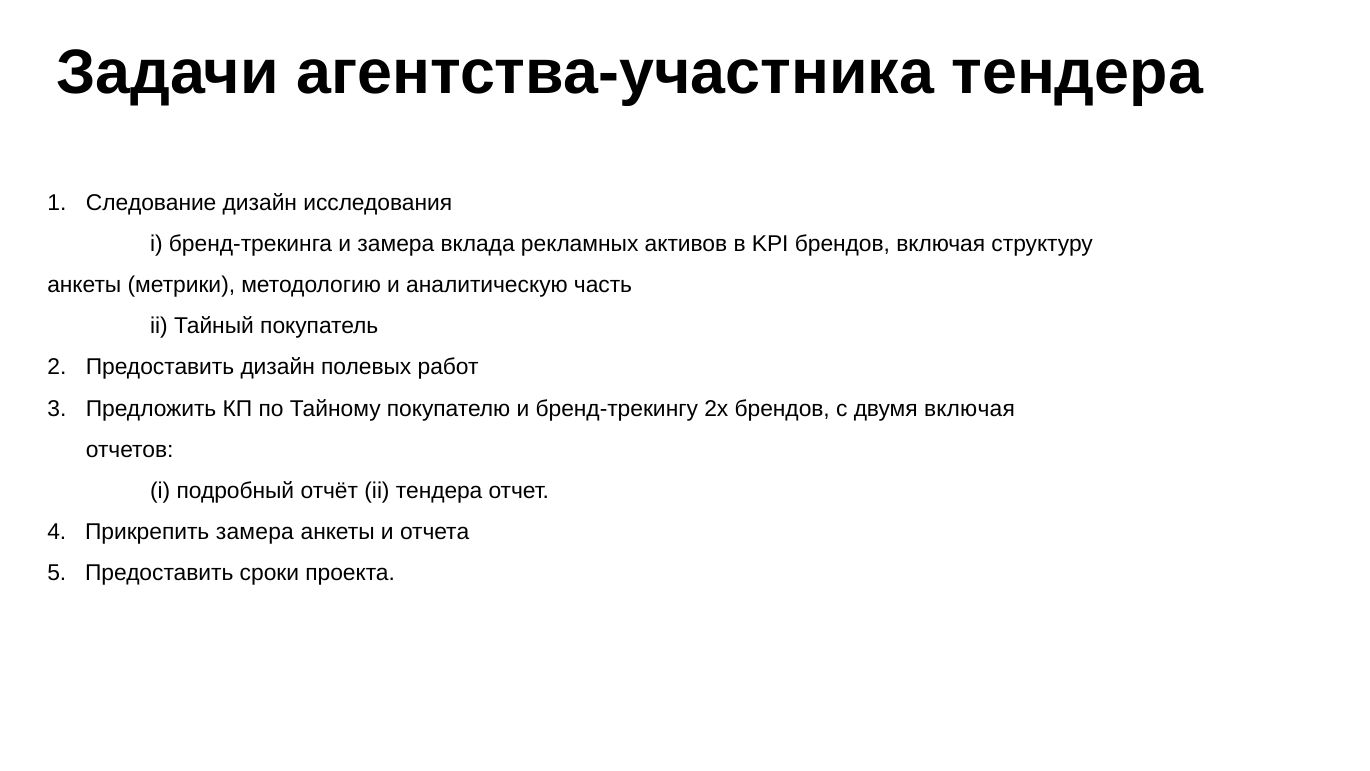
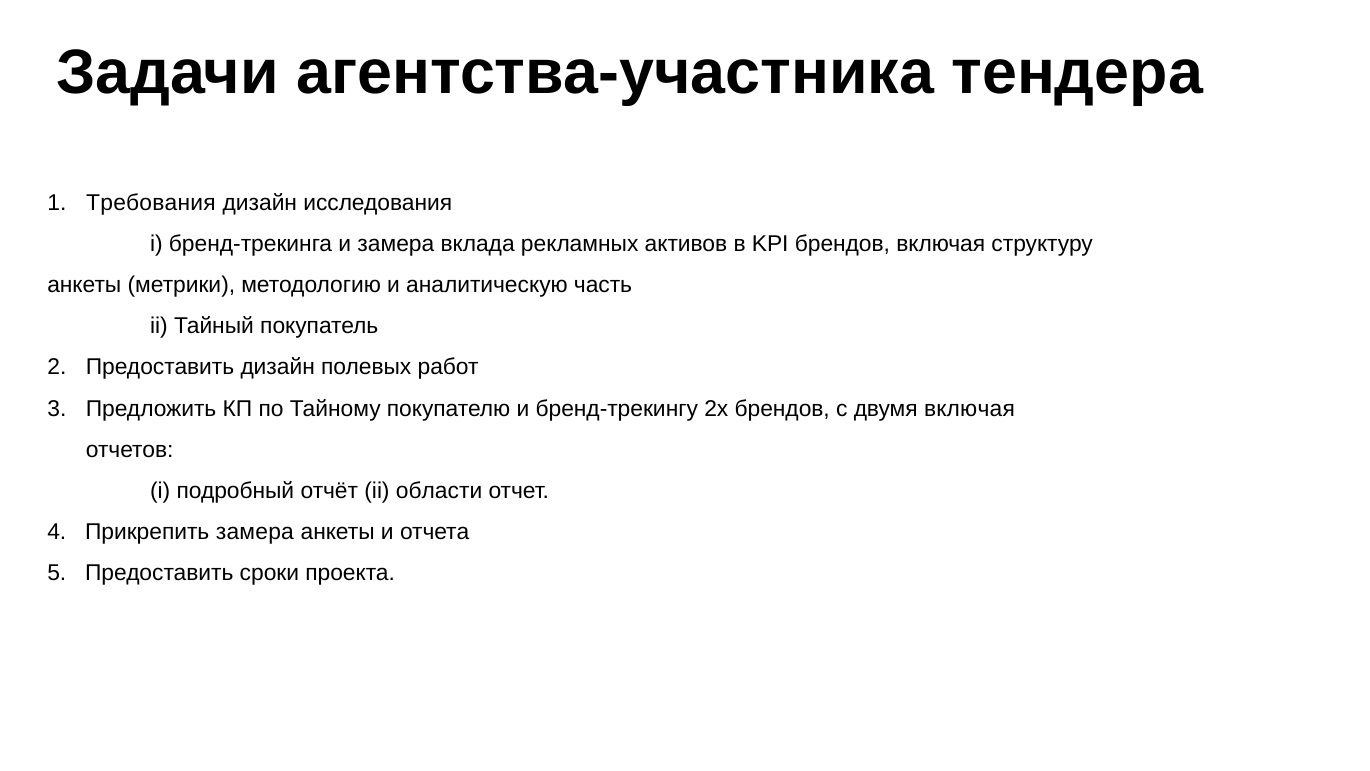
Следование: Следование -> Требования
ii тендера: тендера -> области
